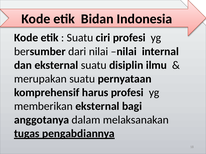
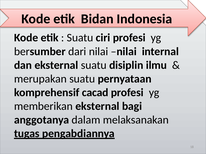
harus: harus -> cacad
